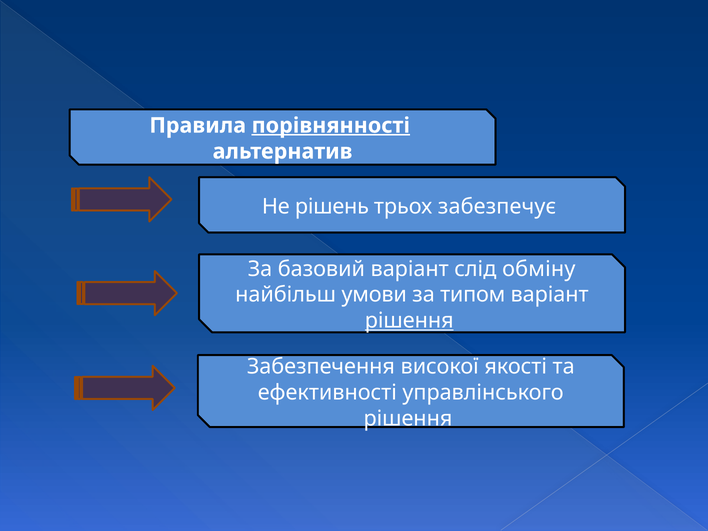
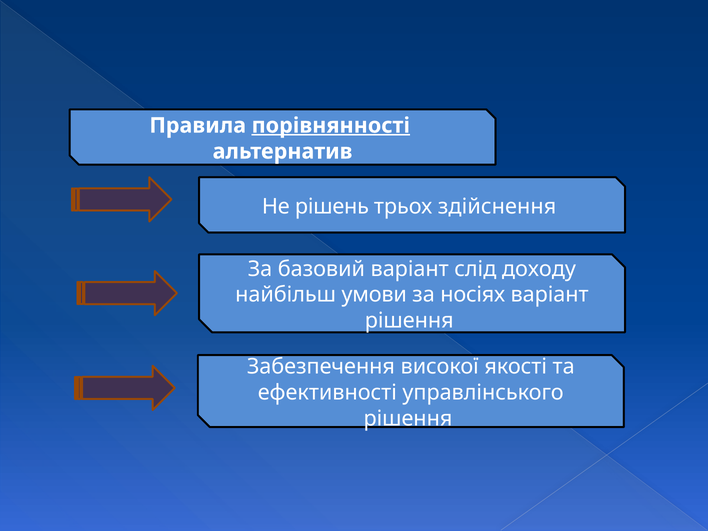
забезпечує: забезпечує -> здійснення
обміну: обміну -> доходу
типом: типом -> носіях
рішення at (409, 321) underline: present -> none
